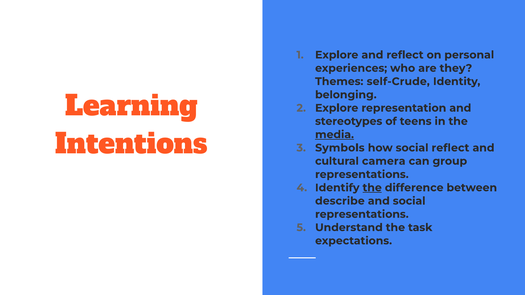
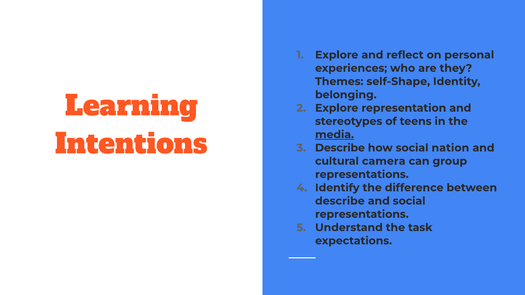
self-Crude: self-Crude -> self-Shape
Symbols at (340, 148): Symbols -> Describe
social reflect: reflect -> nation
the at (372, 188) underline: present -> none
